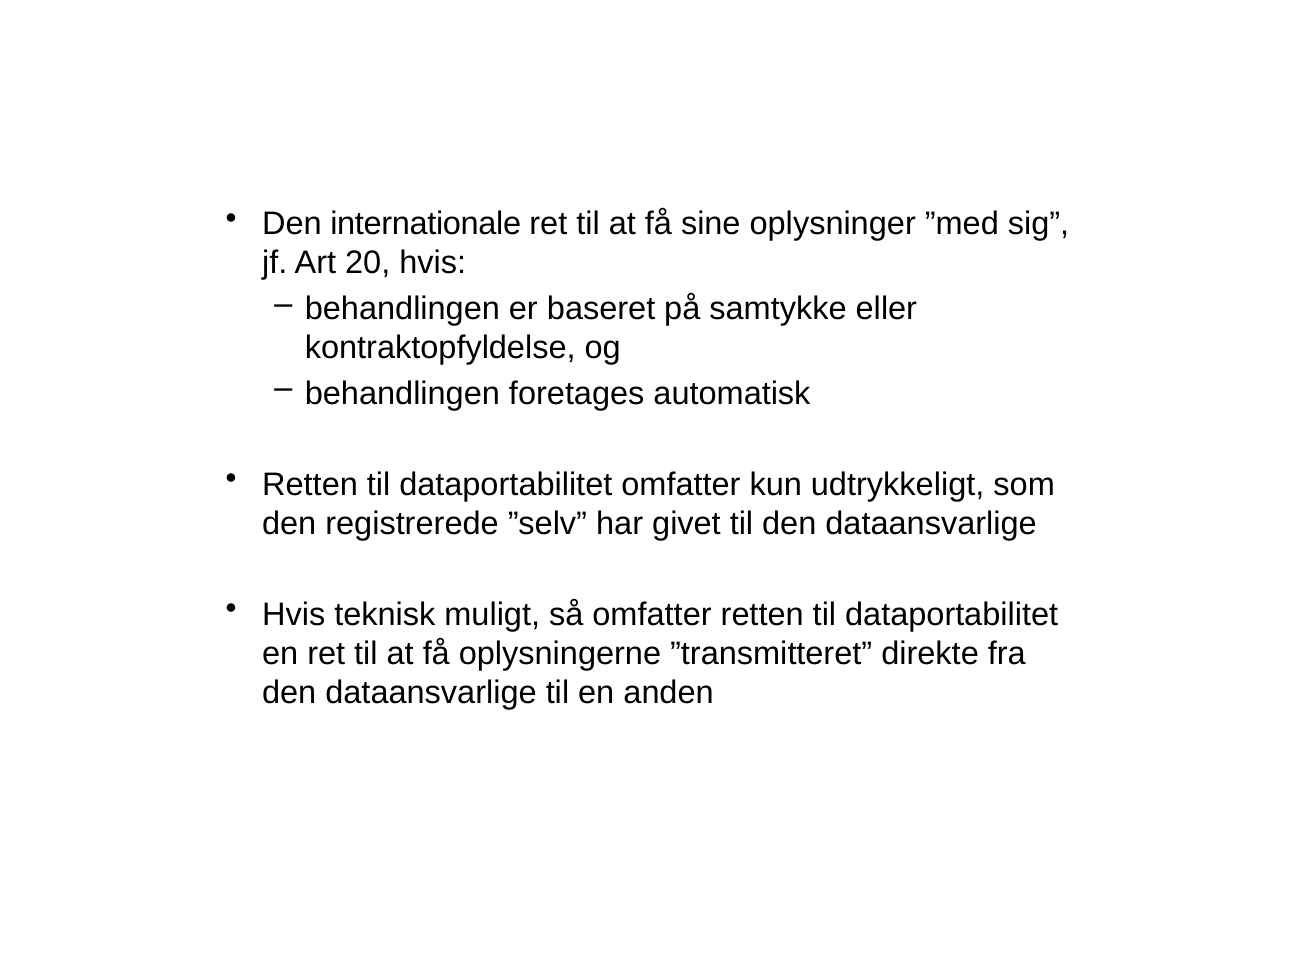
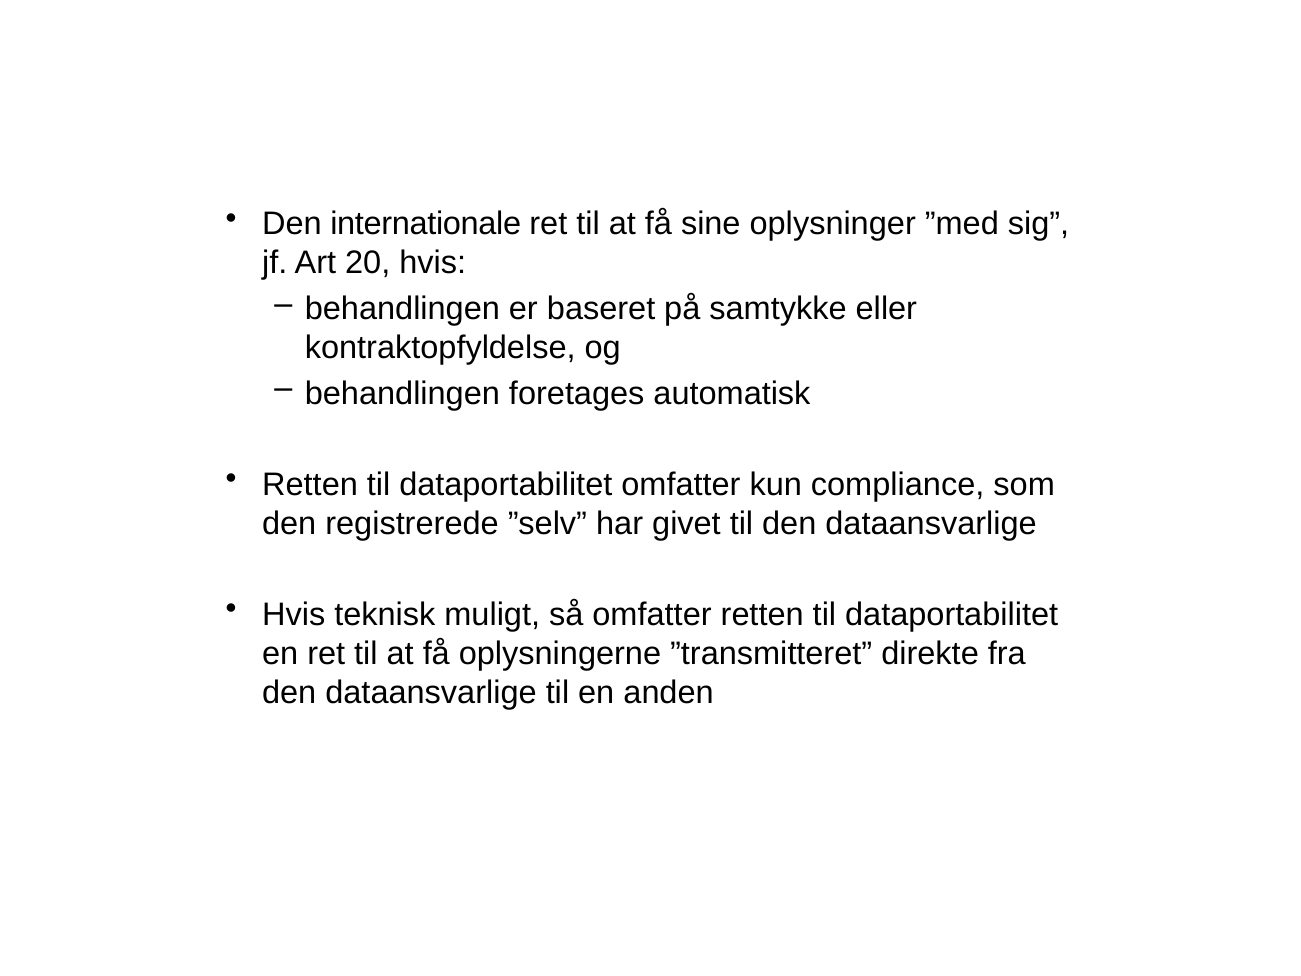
udtrykkeligt: udtrykkeligt -> compliance
